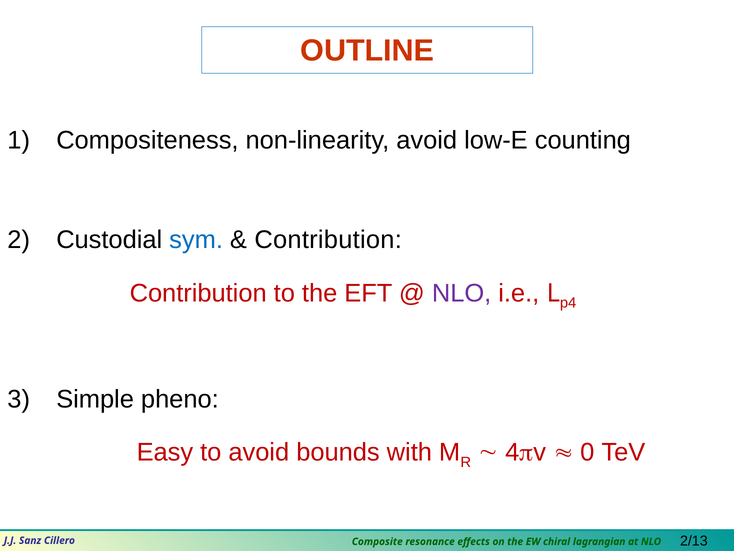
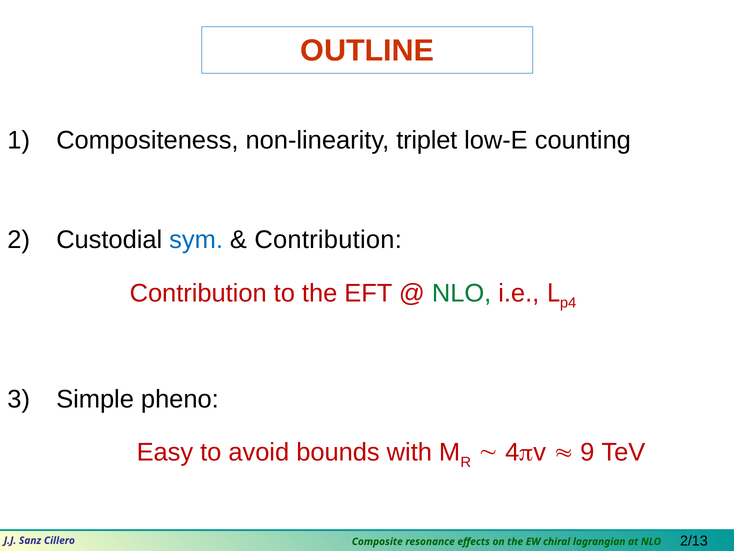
non-linearity avoid: avoid -> triplet
NLO at (462, 293) colour: purple -> green
0: 0 -> 9
